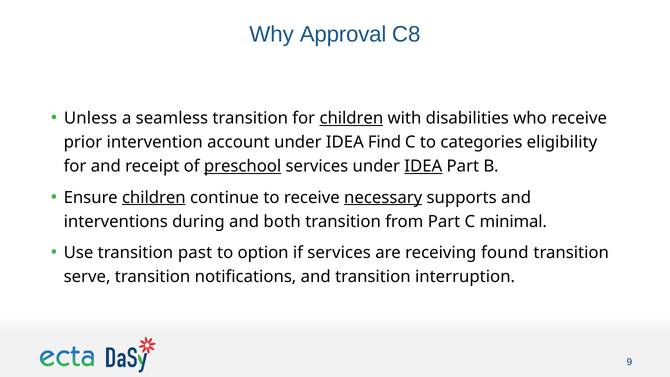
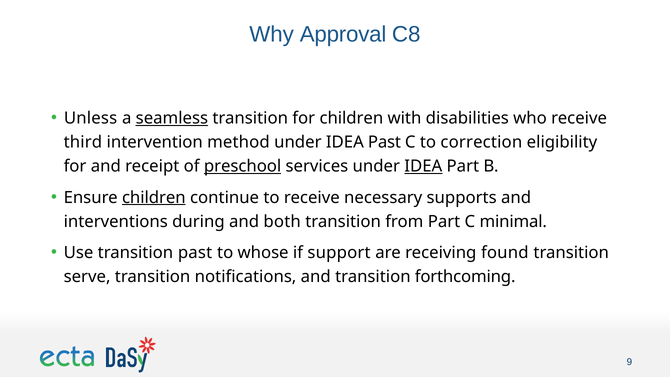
seamless underline: none -> present
children at (351, 118) underline: present -> none
prior: prior -> third
account: account -> method
IDEA Find: Find -> Past
categories: categories -> correction
necessary underline: present -> none
option: option -> whose
if services: services -> support
interruption: interruption -> forthcoming
